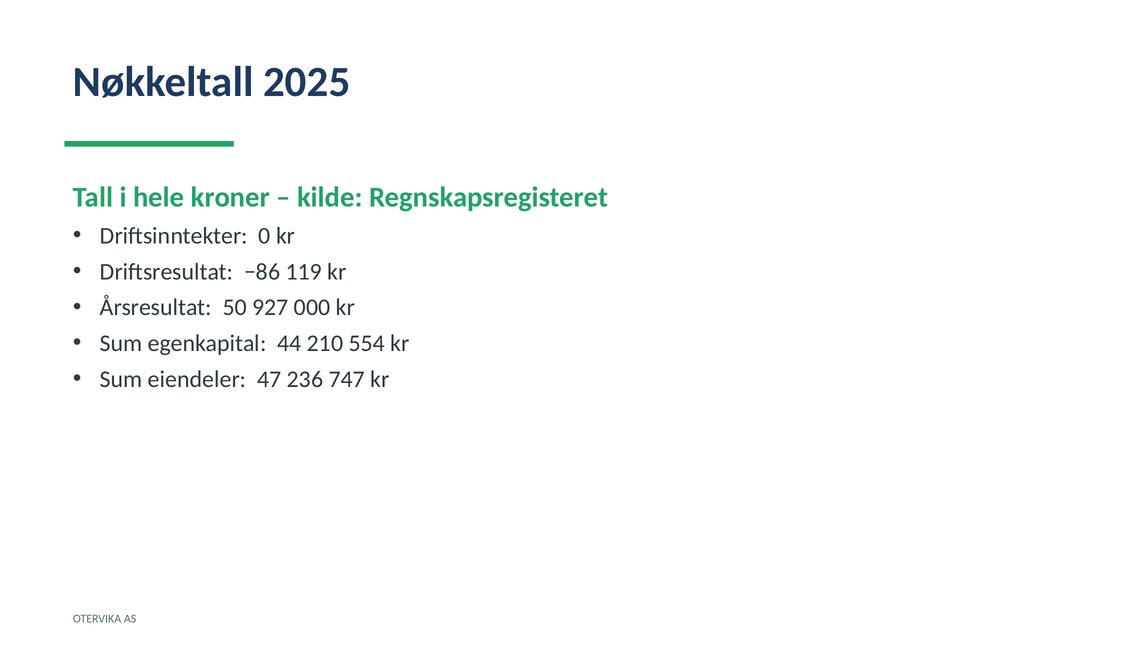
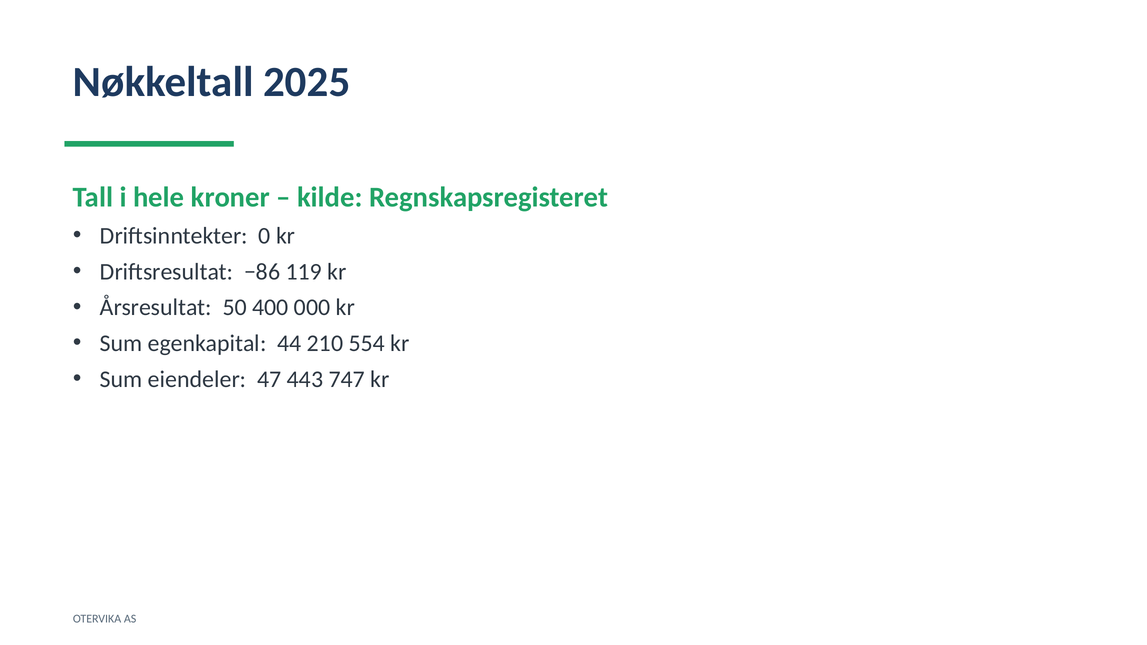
927: 927 -> 400
236: 236 -> 443
